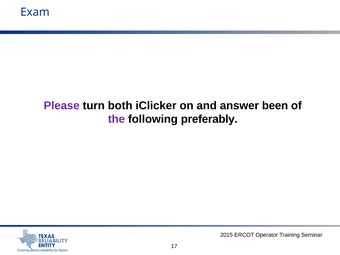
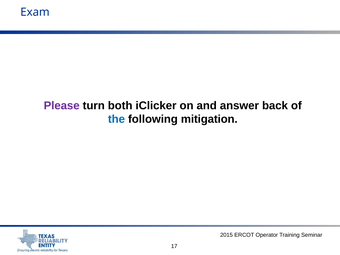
been: been -> back
the colour: purple -> blue
preferably: preferably -> mitigation
